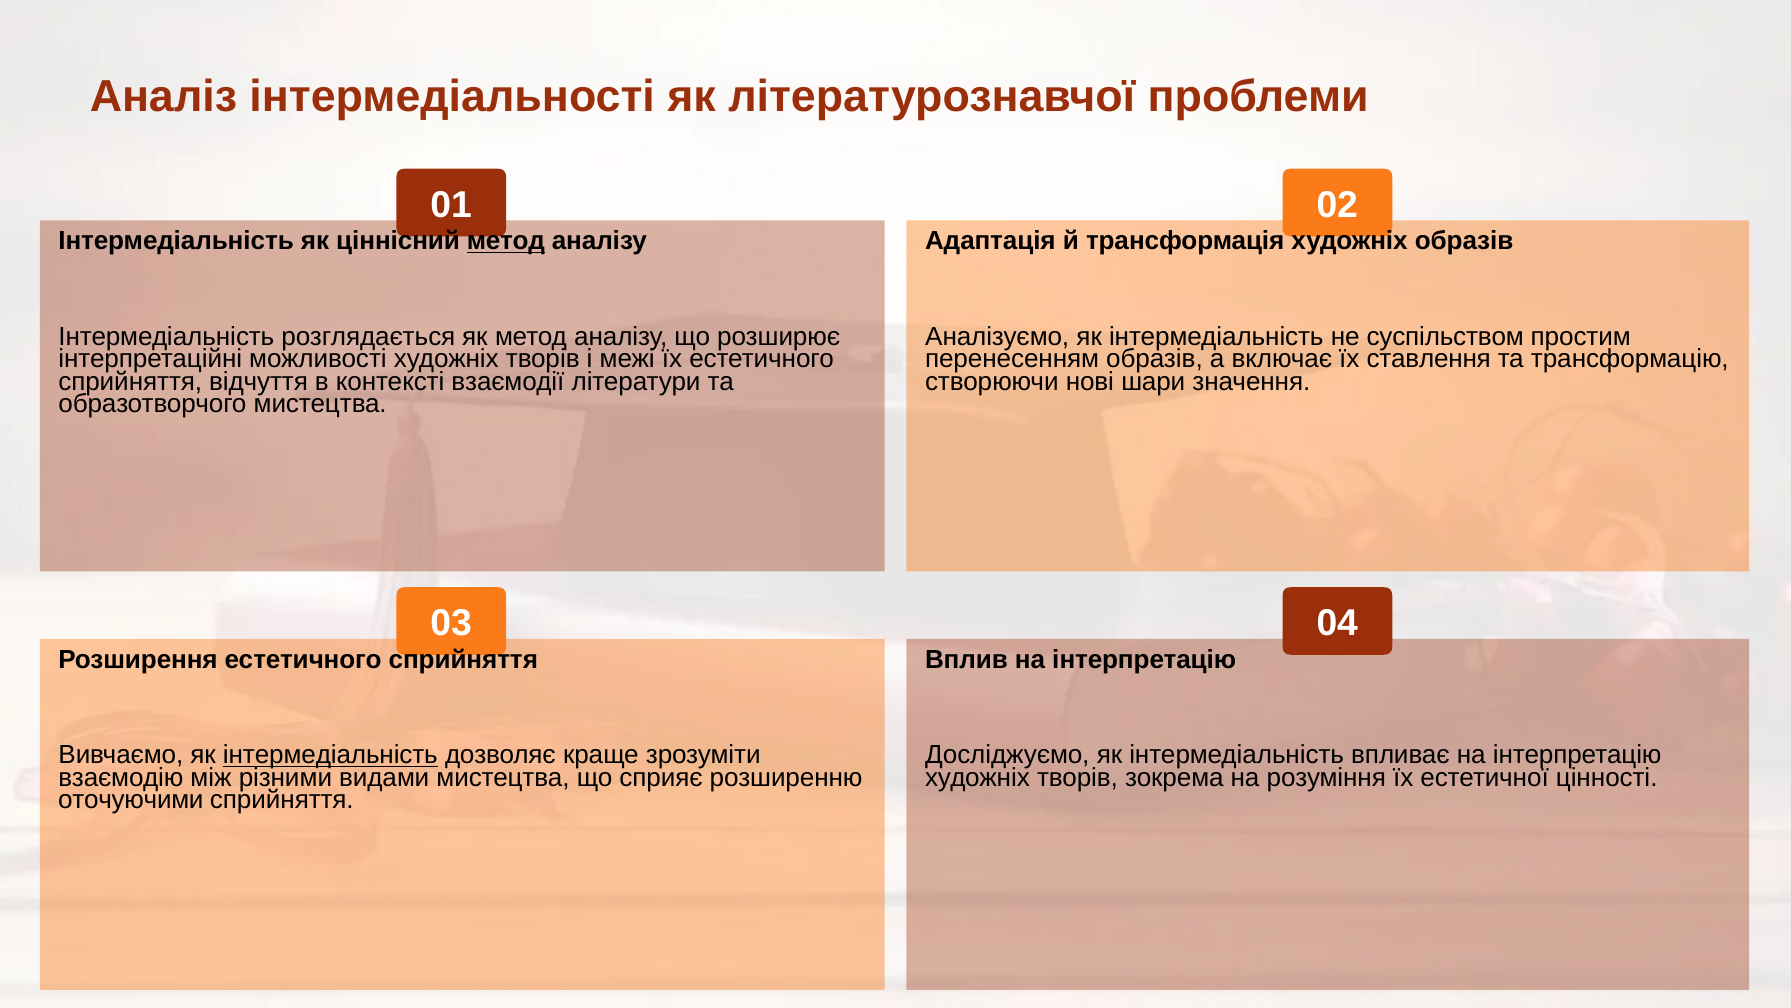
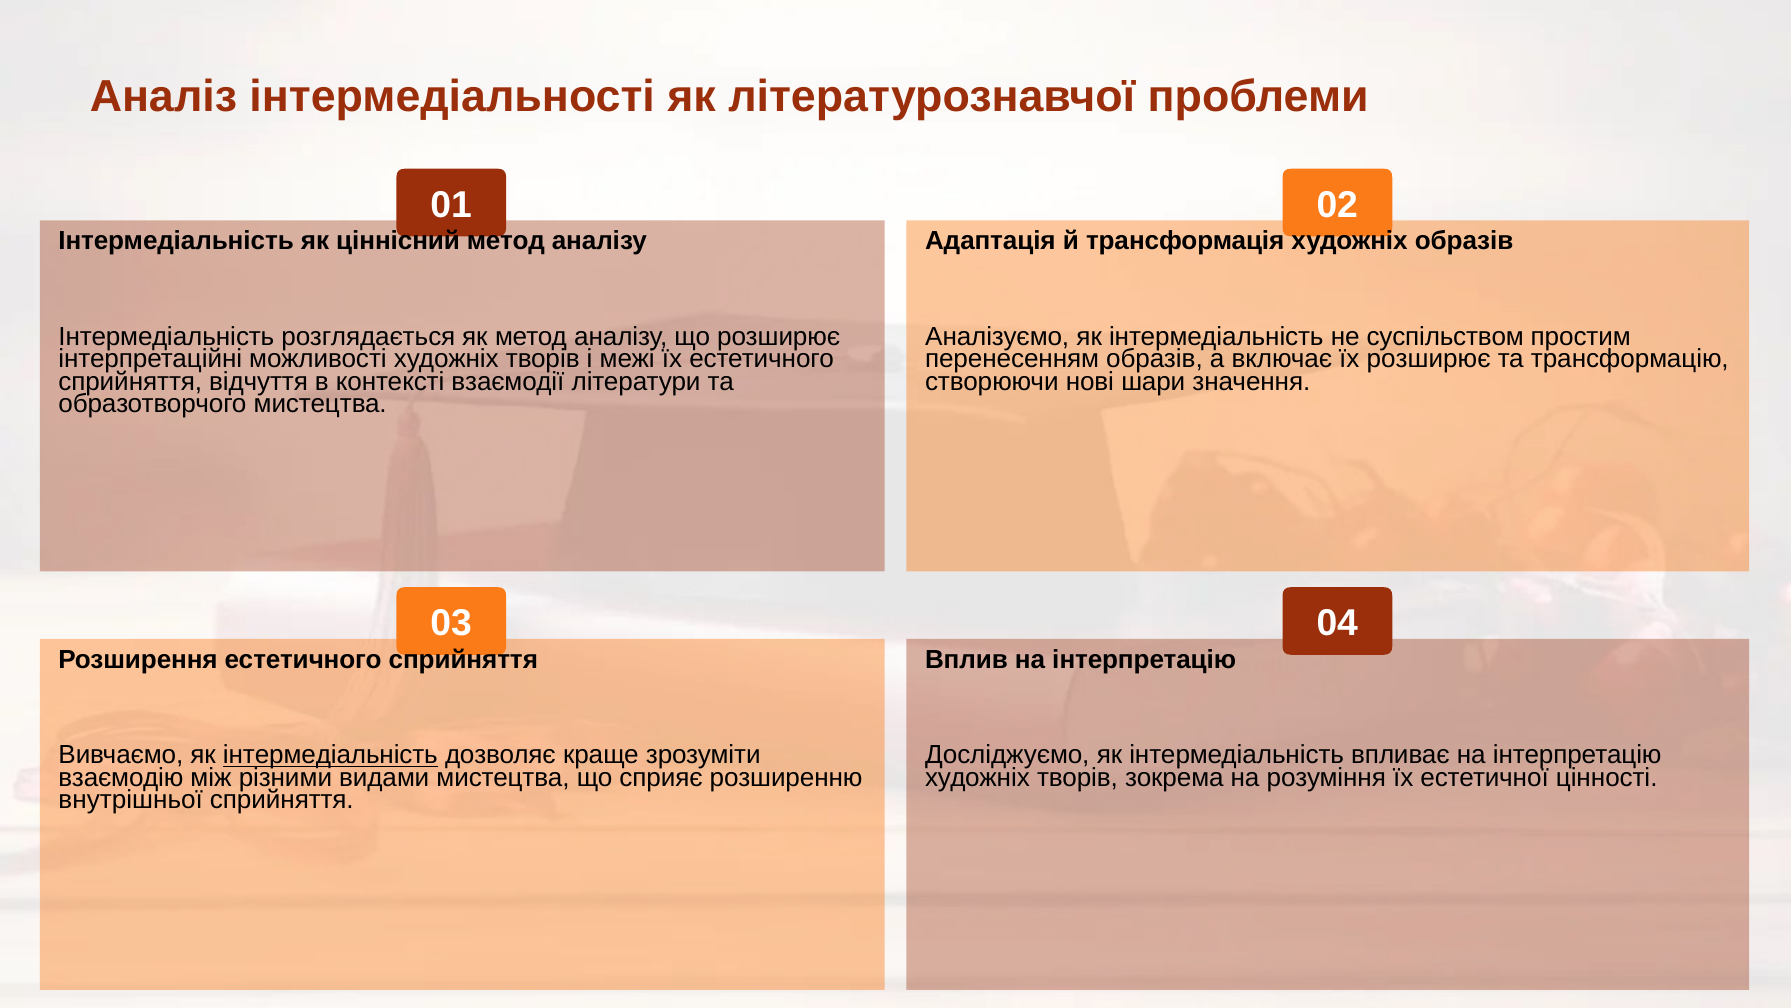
метод at (506, 241) underline: present -> none
їх ставлення: ставлення -> розширює
оточуючими: оточуючими -> внутрішньої
